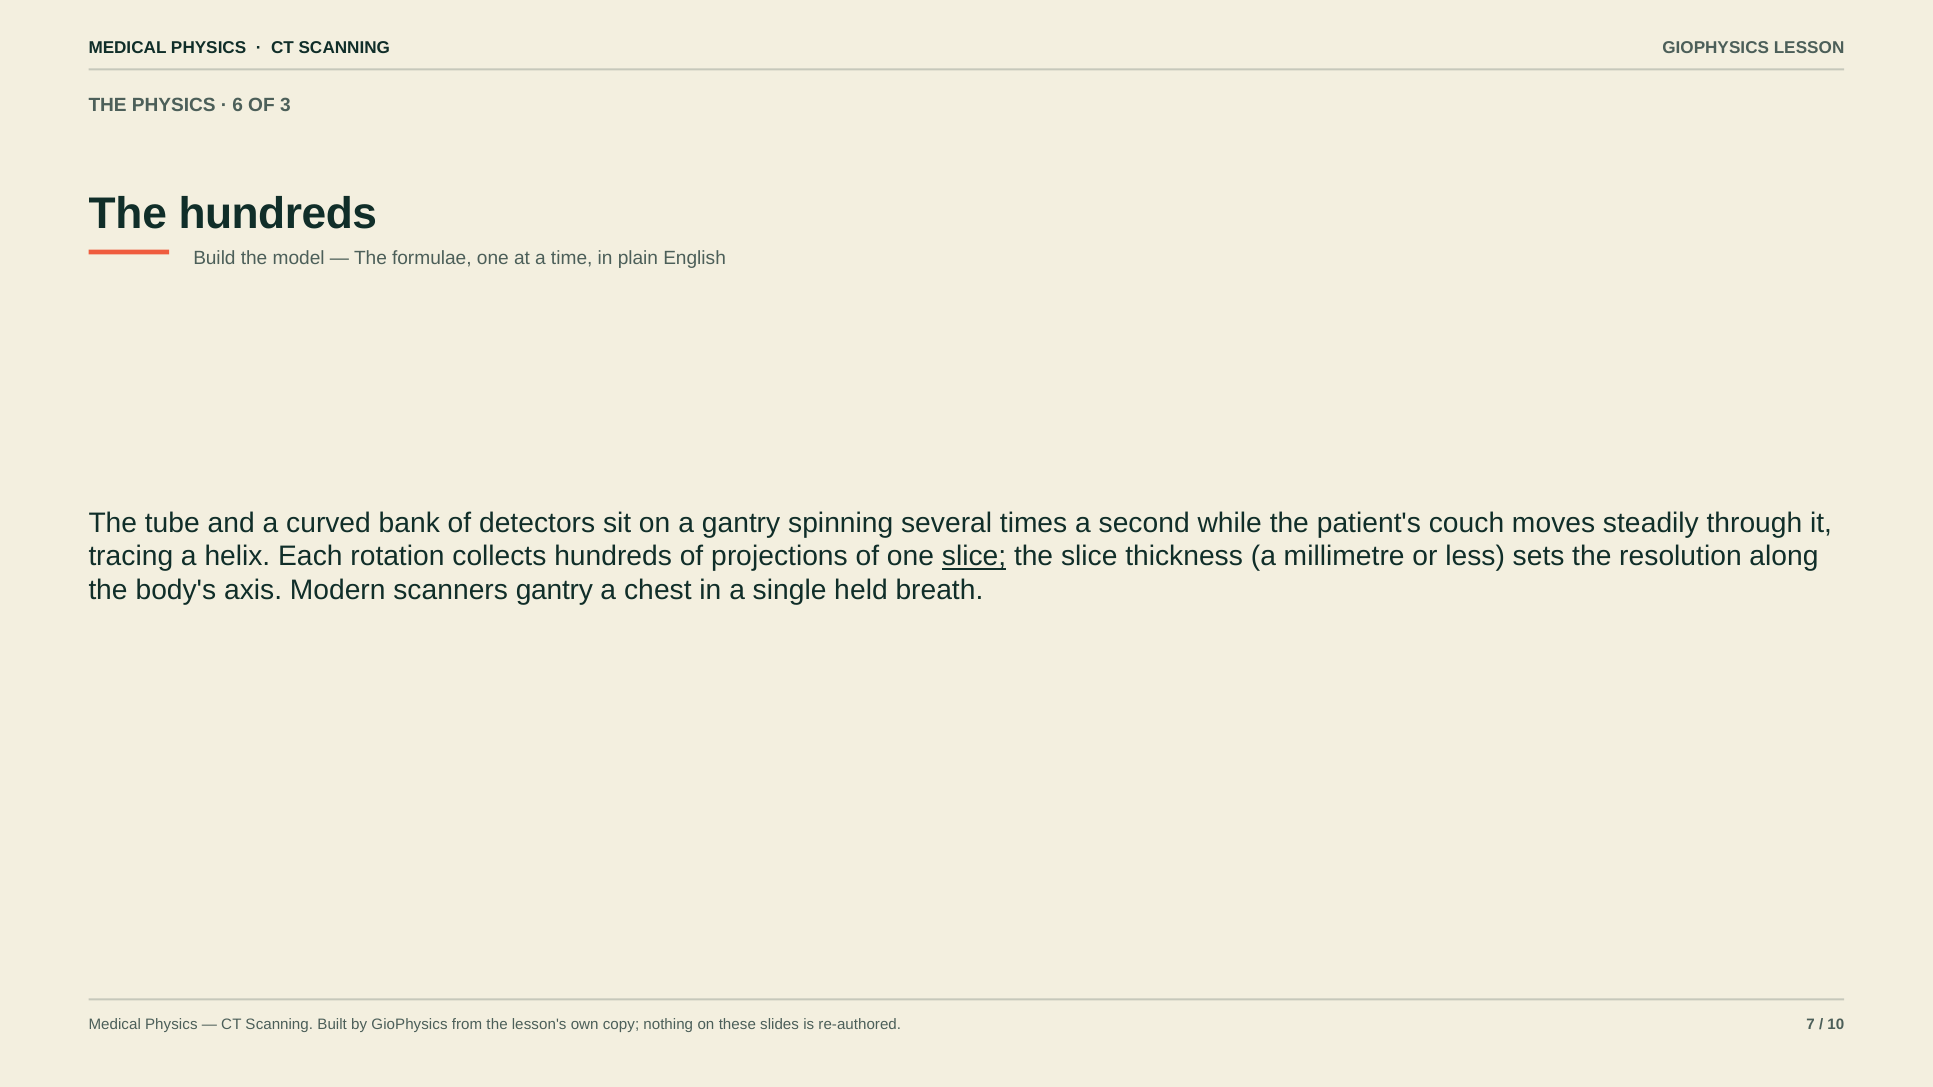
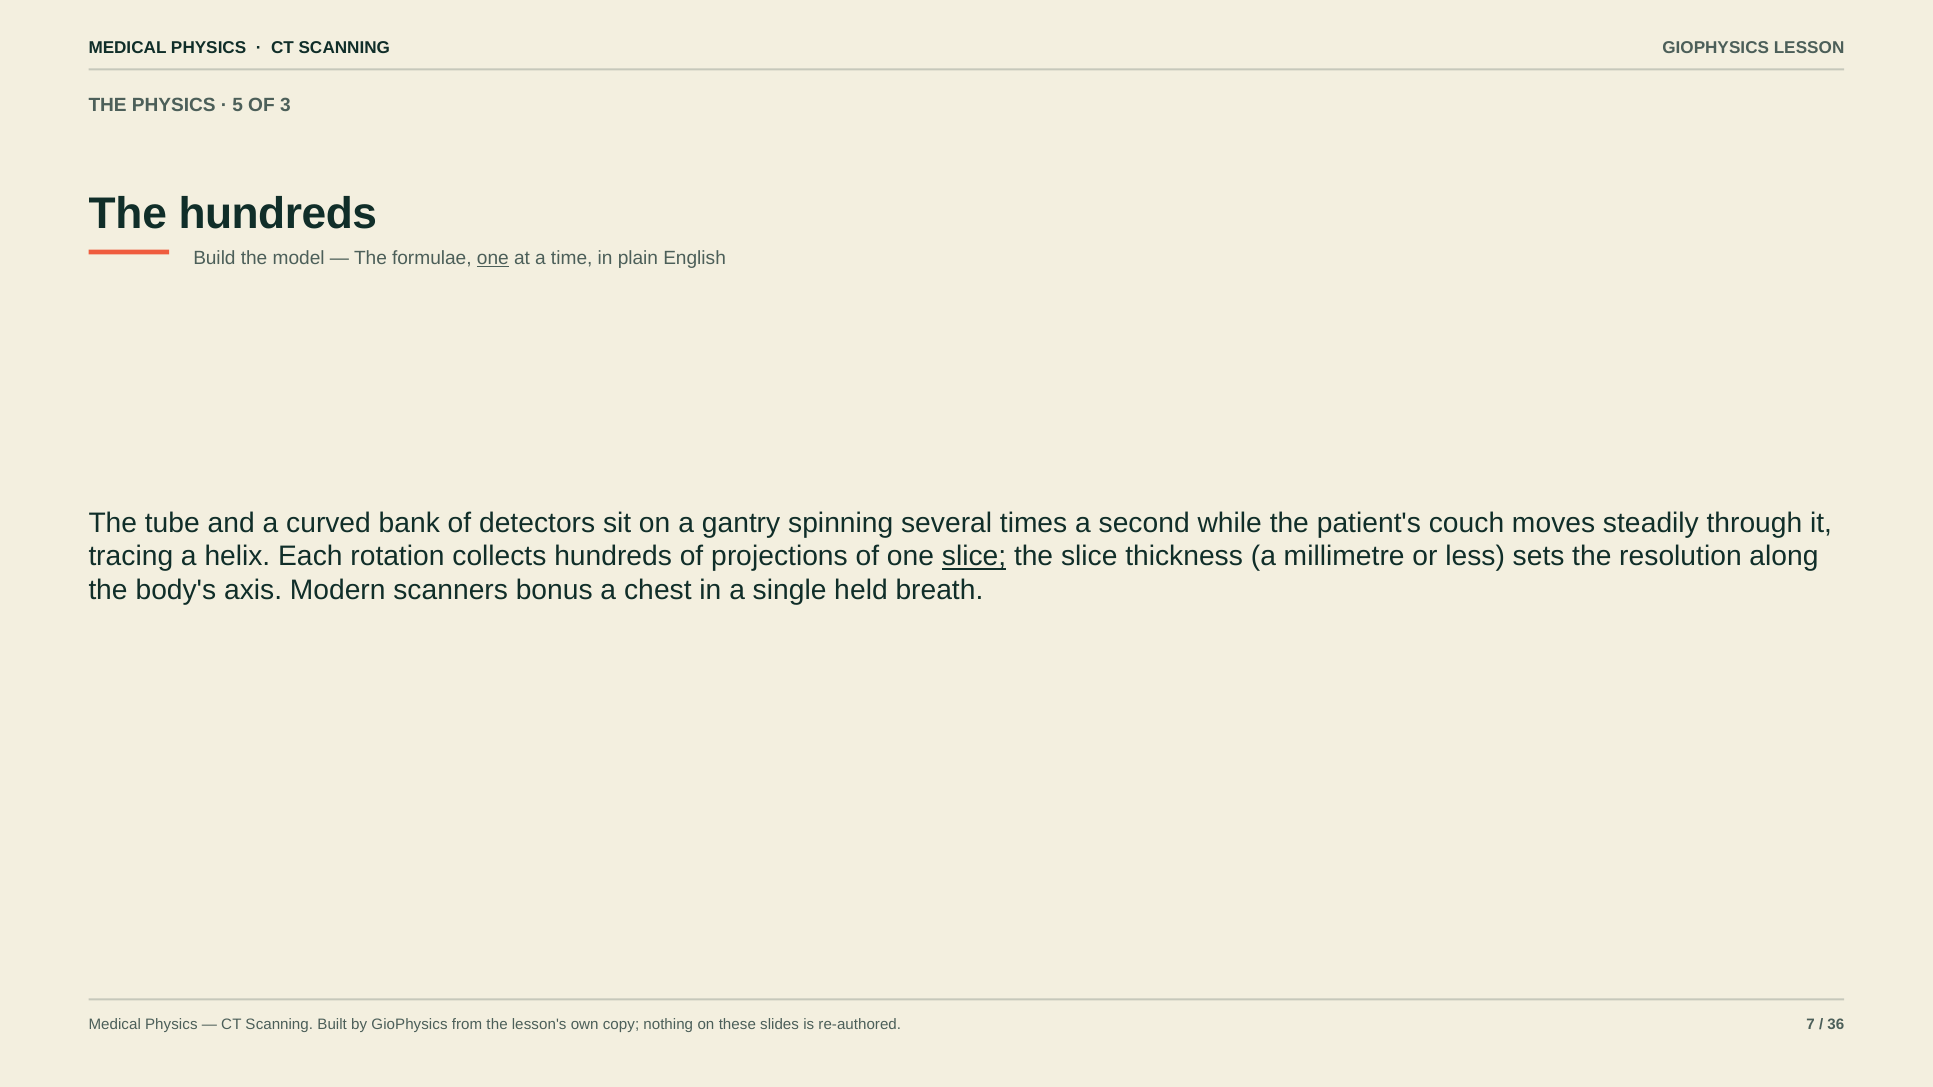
6: 6 -> 5
one at (493, 258) underline: none -> present
scanners gantry: gantry -> bonus
10: 10 -> 36
